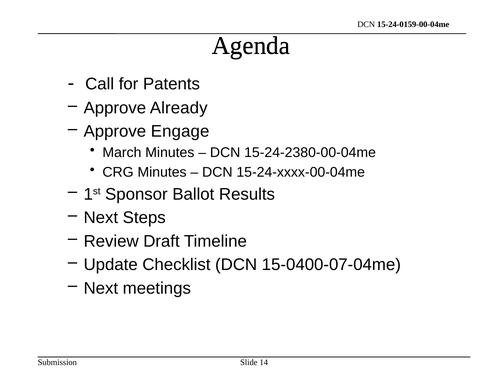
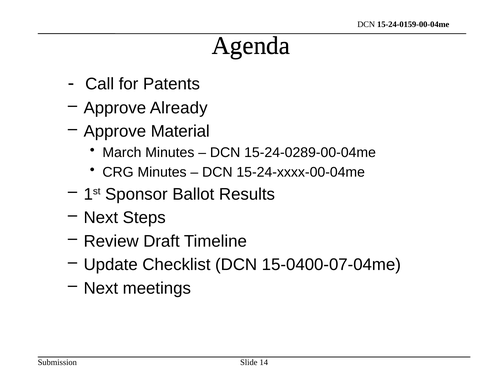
Engage: Engage -> Material
15-24-2380-00-04me: 15-24-2380-00-04me -> 15-24-0289-00-04me
